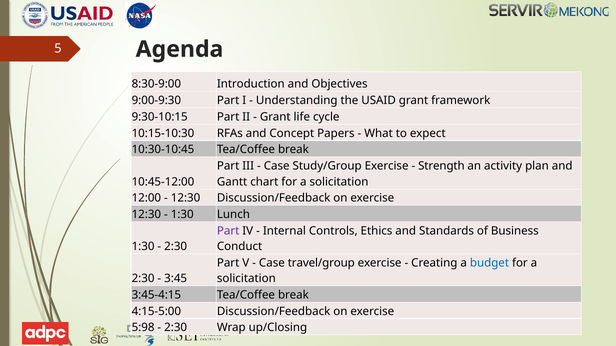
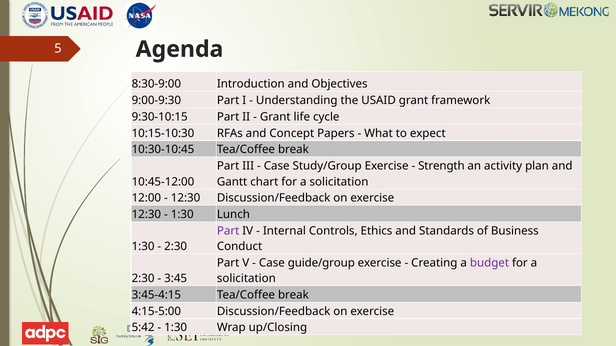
travel/group: travel/group -> guide/group
budget colour: blue -> purple
5:98: 5:98 -> 5:42
2:30 at (176, 328): 2:30 -> 1:30
